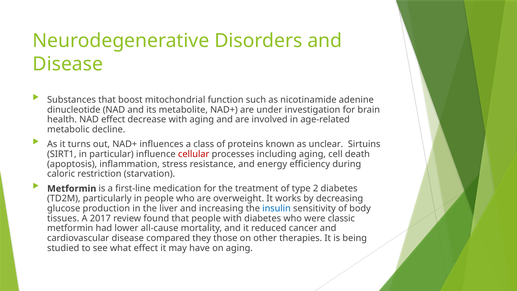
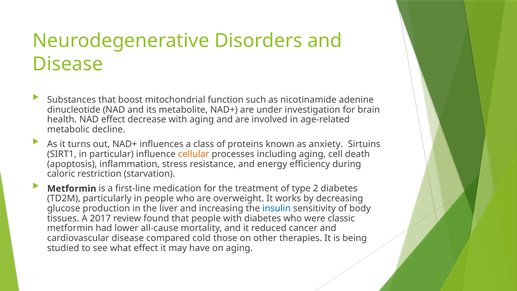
unclear: unclear -> anxiety
cellular colour: red -> orange
they: they -> cold
